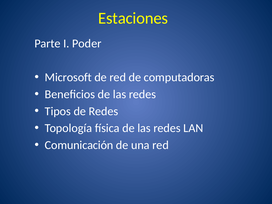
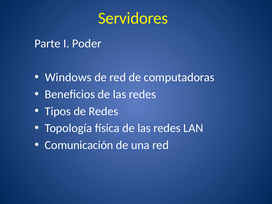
Estaciones: Estaciones -> Servidores
Microsoft: Microsoft -> Windows
